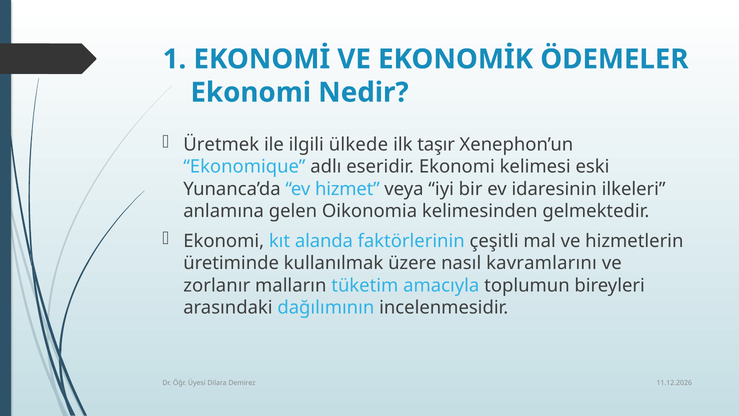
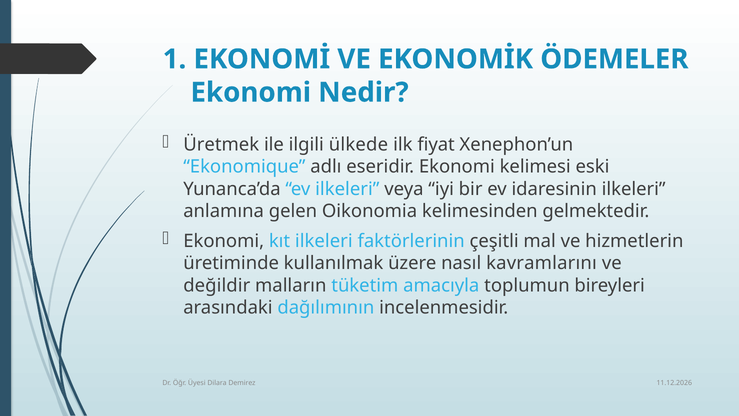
taşır: taşır -> fiyat
ev hizmet: hizmet -> ilkeleri
kıt alanda: alanda -> ilkeleri
zorlanır: zorlanır -> değildir
